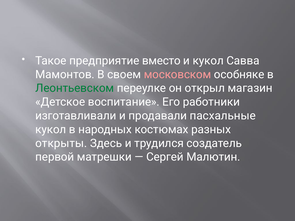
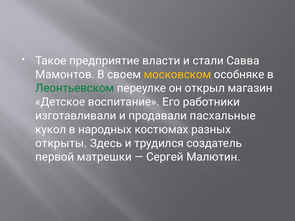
вместо: вместо -> власти
и кукол: кукол -> стали
московском colour: pink -> yellow
